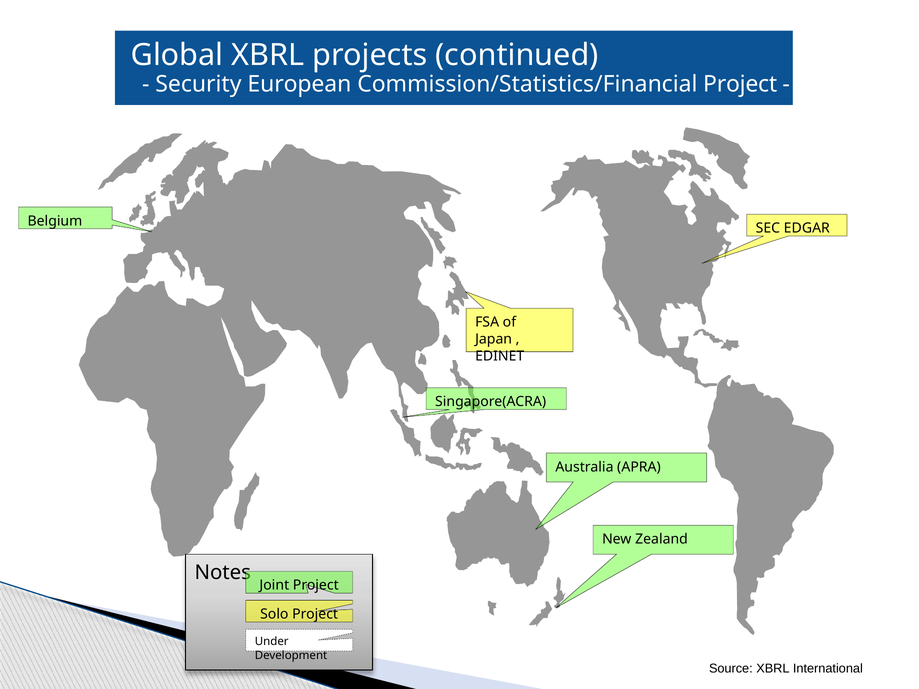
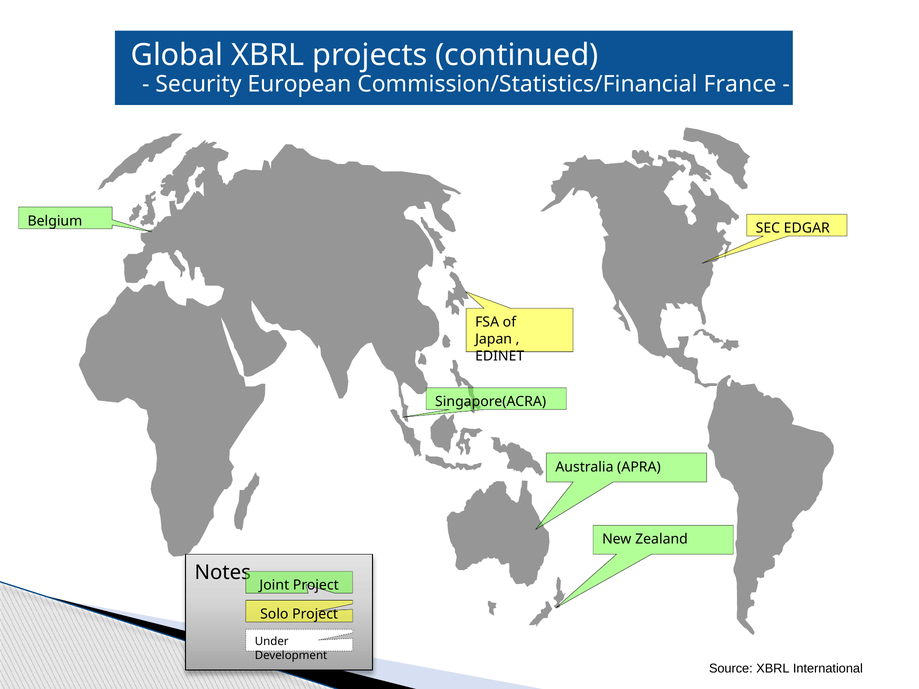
Commission/Statistics/Financial Project: Project -> France
